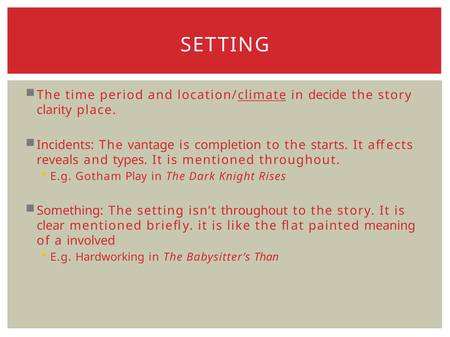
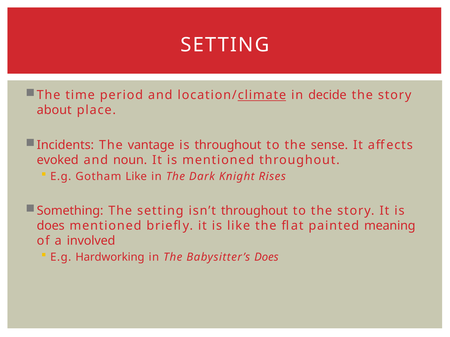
clarity: clarity -> about
is completion: completion -> throughout
starts: starts -> sense
reveals: reveals -> evoked
types: types -> noun
Gotham Play: Play -> Like
clear at (51, 226): clear -> does
Babysitter’s Than: Than -> Does
